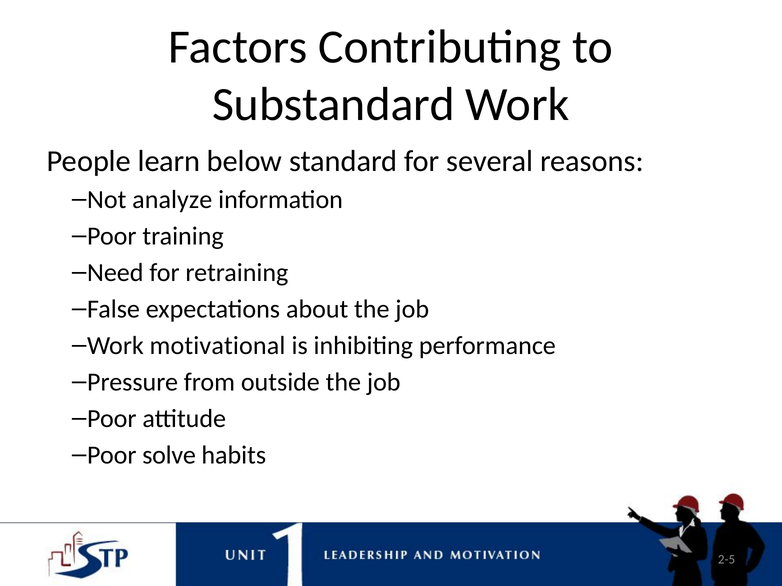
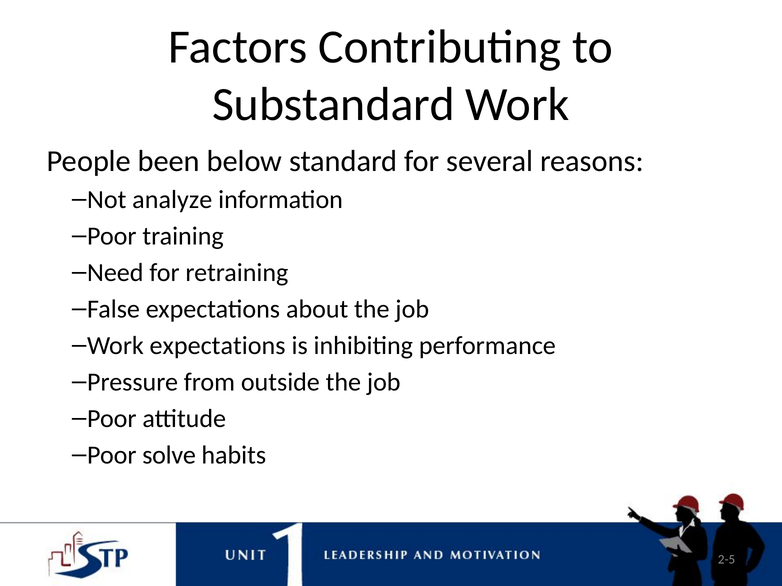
learn: learn -> been
Work motivational: motivational -> expectations
